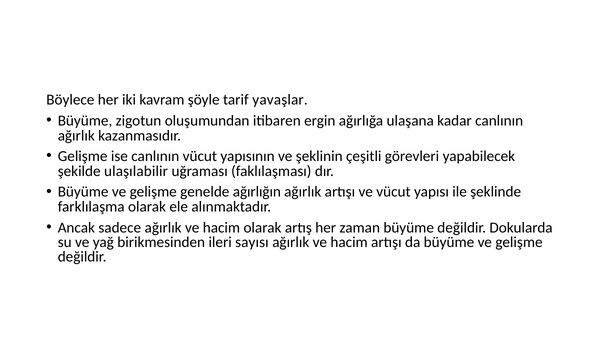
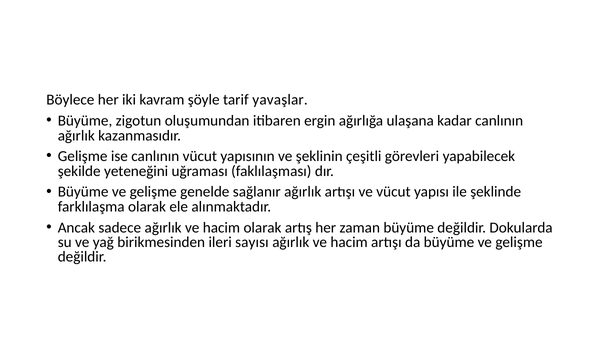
ulaşılabilir: ulaşılabilir -> yeteneğini
ağırlığın: ağırlığın -> sağlanır
